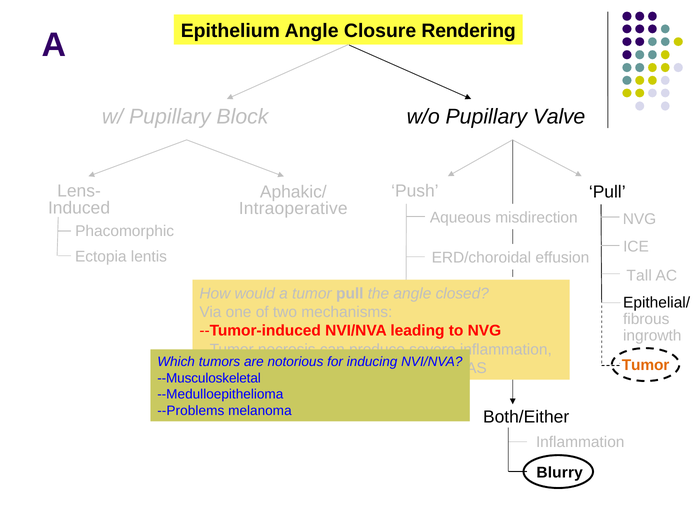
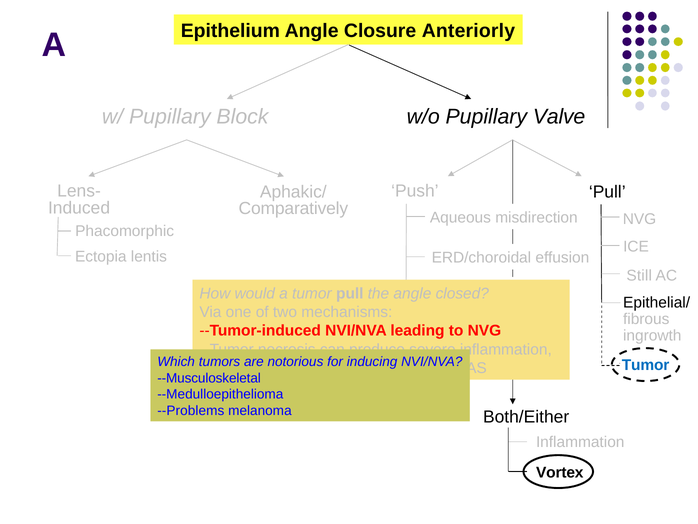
Rendering: Rendering -> Anteriorly
Intraoperative: Intraoperative -> Comparatively
Tall: Tall -> Still
Tumor at (646, 365) colour: orange -> blue
Blurry: Blurry -> Vortex
